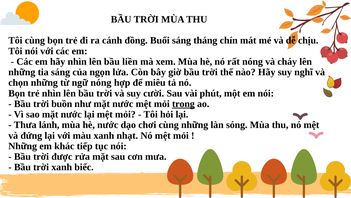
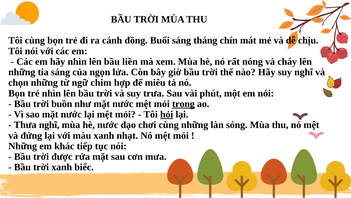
ngữ nóng: nóng -> chim
cười: cười -> trưa
hỏi underline: none -> present
Thưa lánh: lánh -> nghĩ
